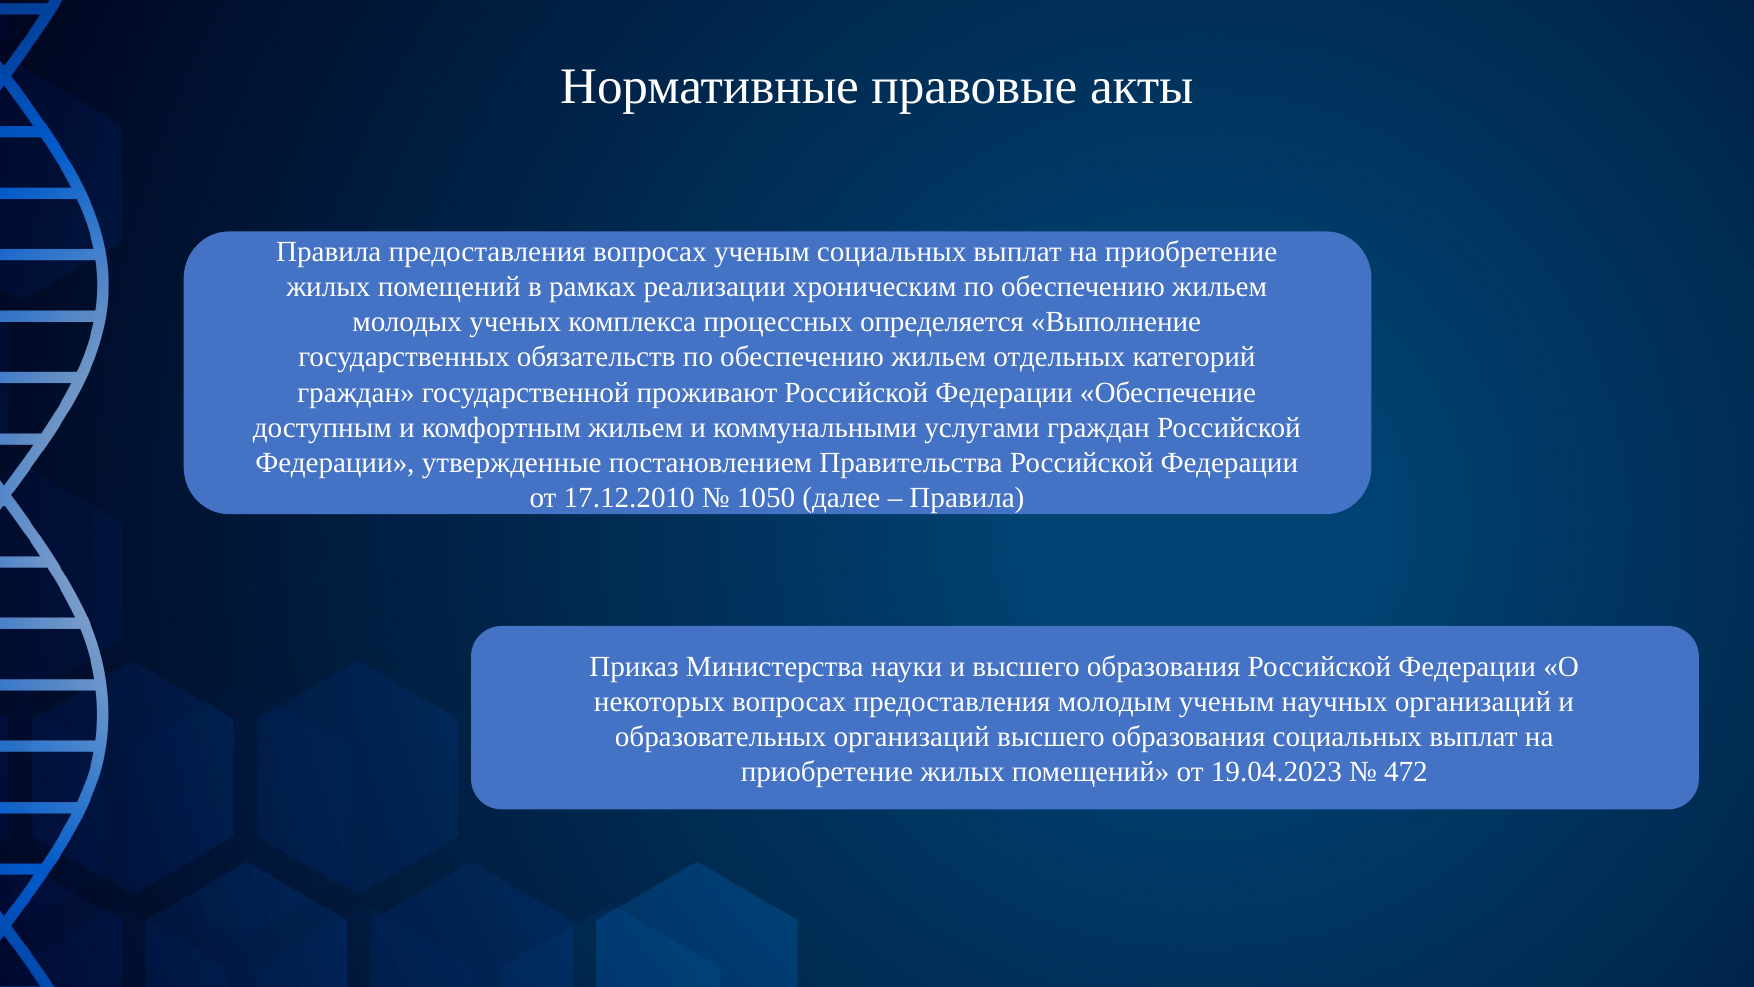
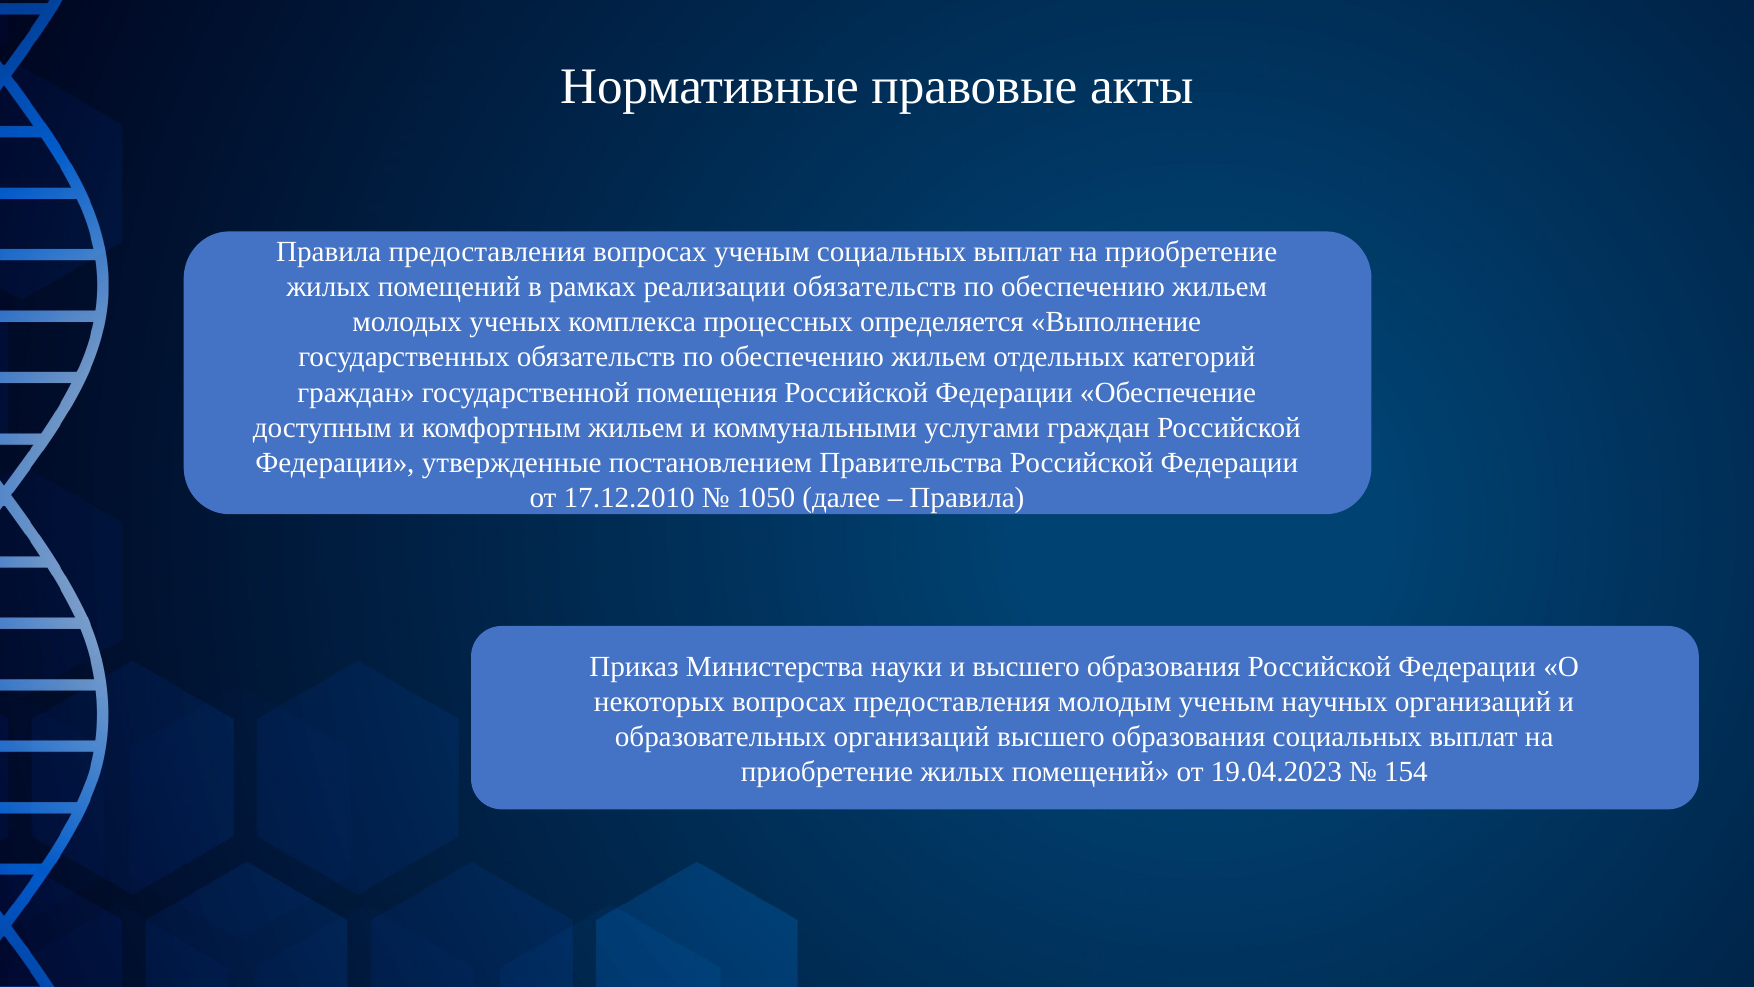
реализации хроническим: хроническим -> обязательств
проживают: проживают -> помещения
472: 472 -> 154
